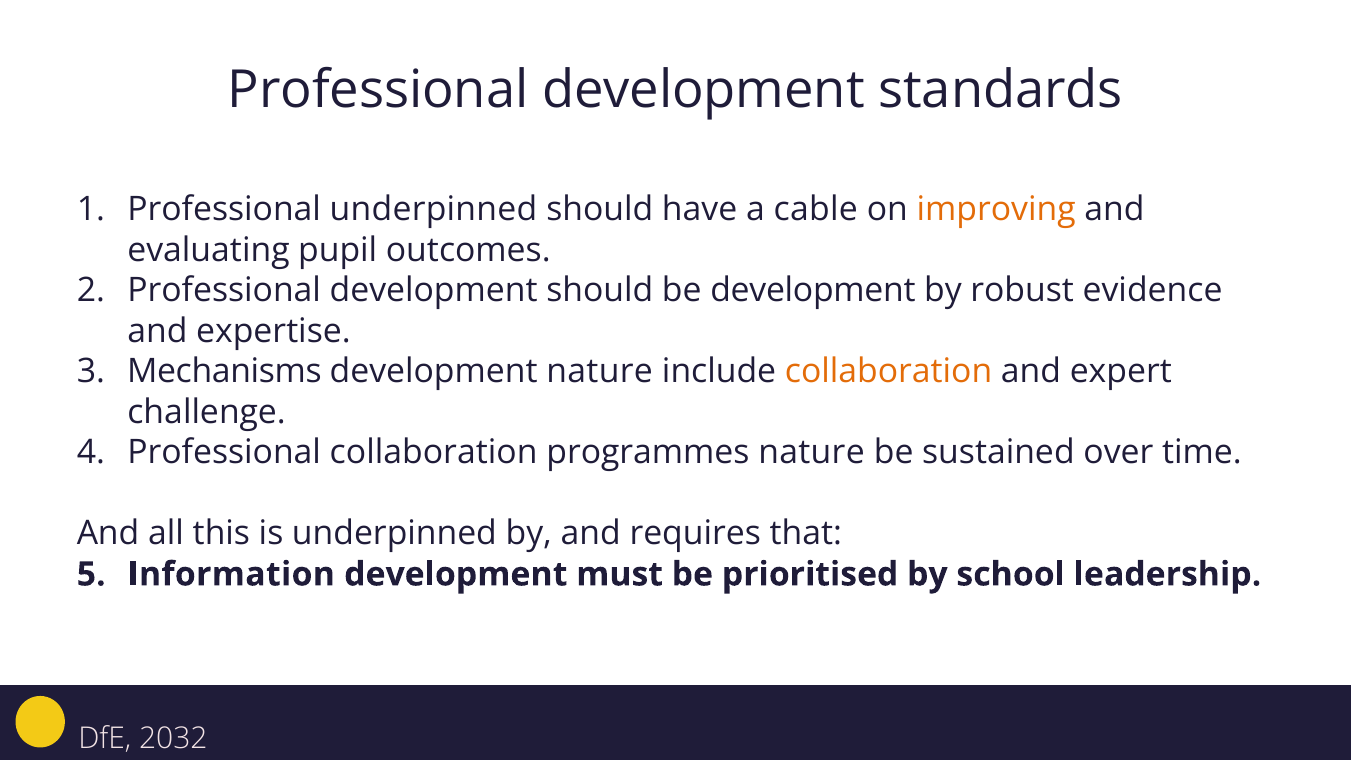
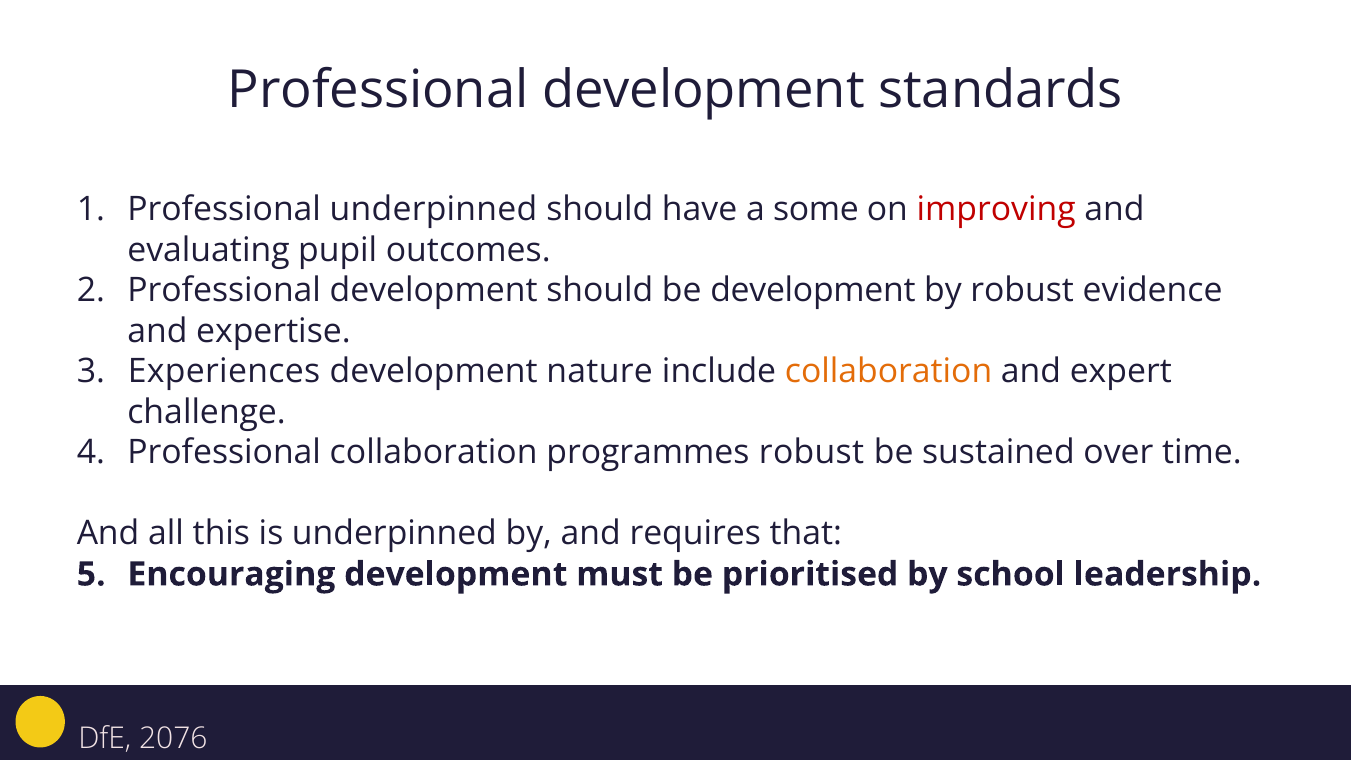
cable: cable -> some
improving colour: orange -> red
Mechanisms: Mechanisms -> Experiences
programmes nature: nature -> robust
Information: Information -> Encouraging
2032: 2032 -> 2076
